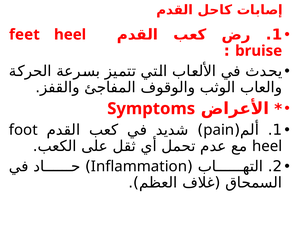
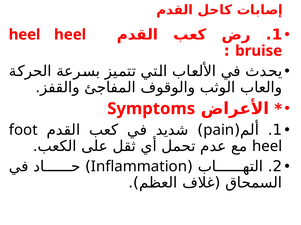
feet at (24, 35): feet -> heel
